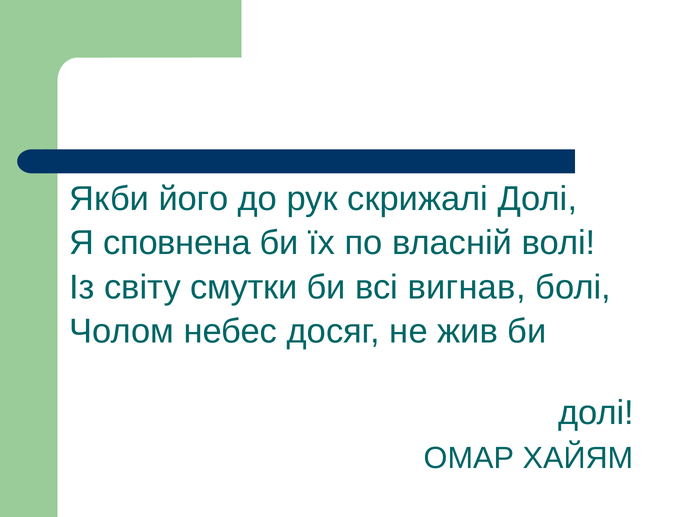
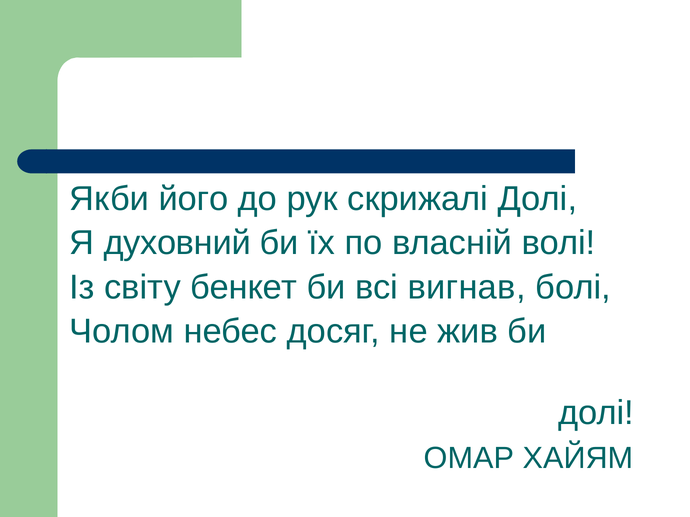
сповнена: сповнена -> духовний
смутки: смутки -> бенкет
